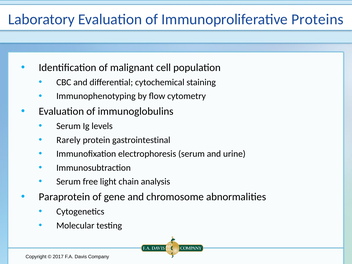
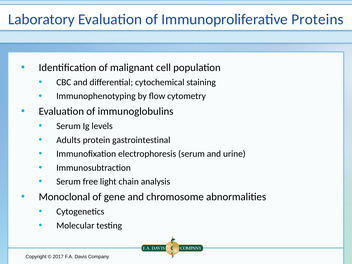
Rarely: Rarely -> Adults
Paraprotein: Paraprotein -> Monoclonal
